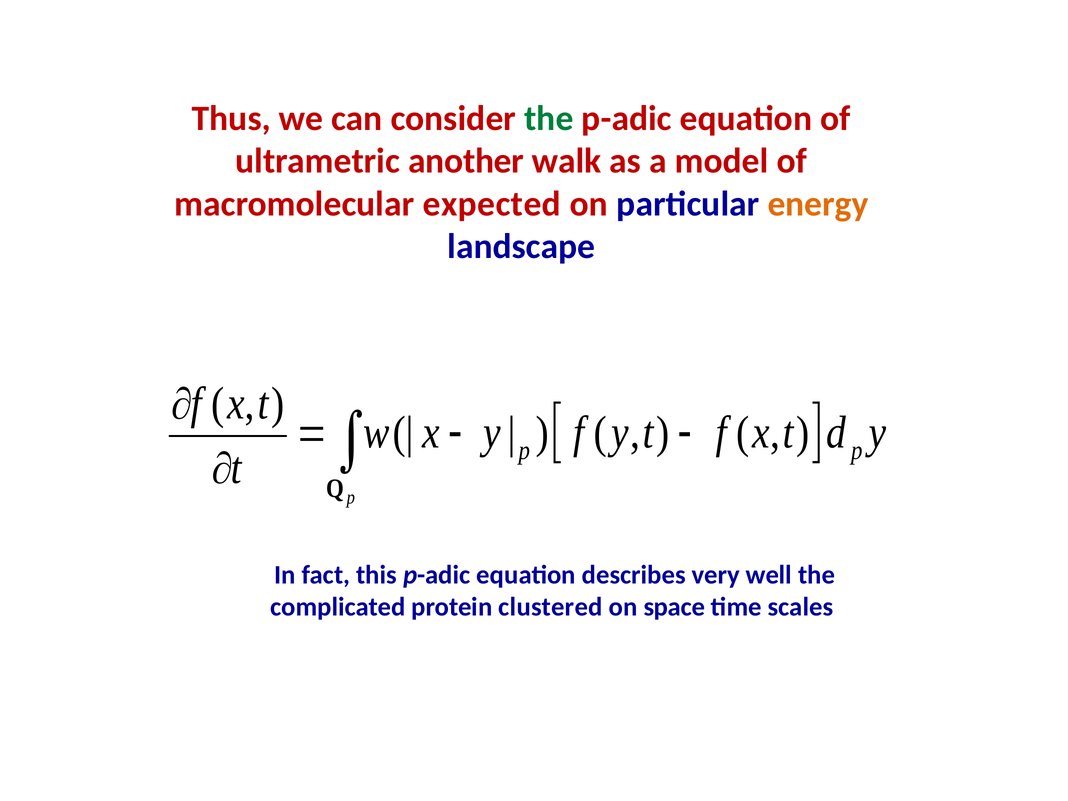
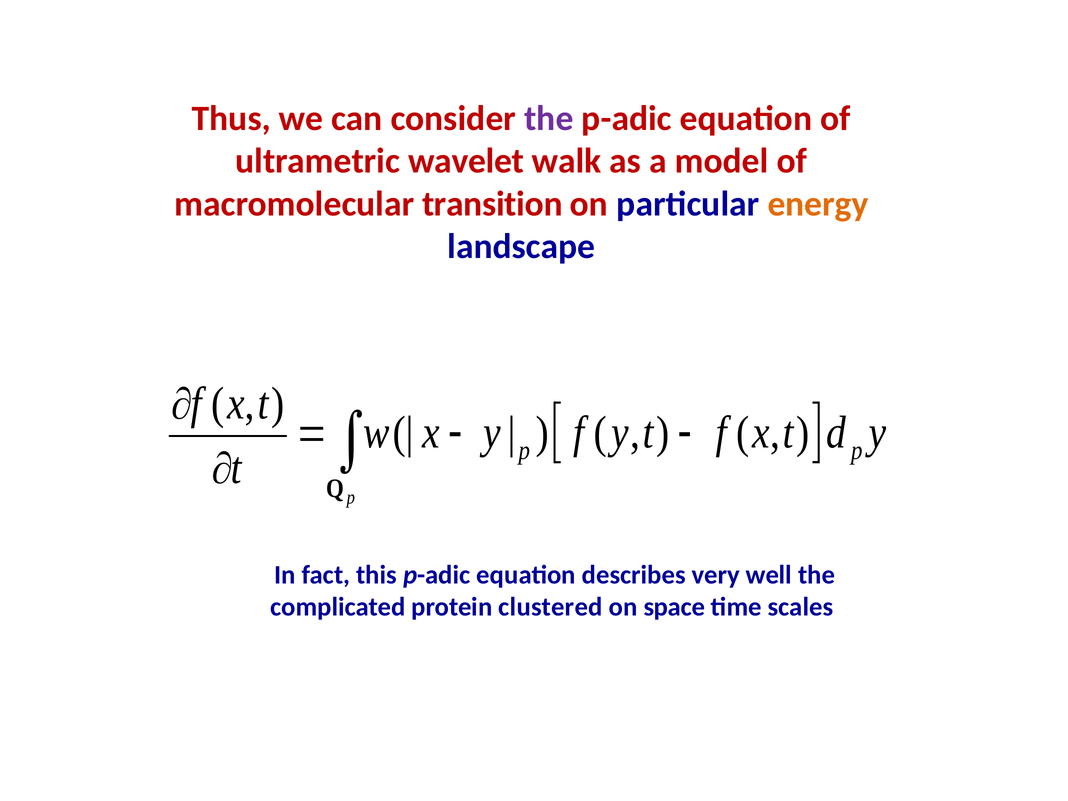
the at (549, 118) colour: green -> purple
another: another -> wavelet
expected: expected -> transition
